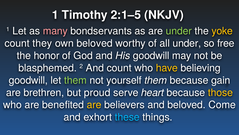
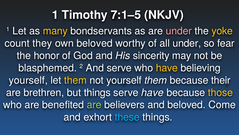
2:1–5: 2:1–5 -> 7:1–5
many colour: pink -> yellow
under at (179, 31) colour: light green -> pink
free: free -> fear
His goodwill: goodwill -> sincerity
And count: count -> serve
goodwill at (28, 80): goodwill -> yourself
them at (75, 80) colour: light green -> yellow
gain: gain -> their
but proud: proud -> things
serve heart: heart -> have
are at (94, 104) colour: yellow -> light green
